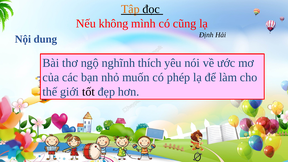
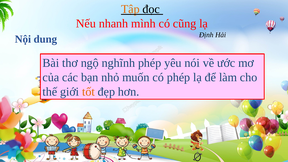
không: không -> nhanh
nghĩnh thích: thích -> phép
tốt colour: black -> orange
